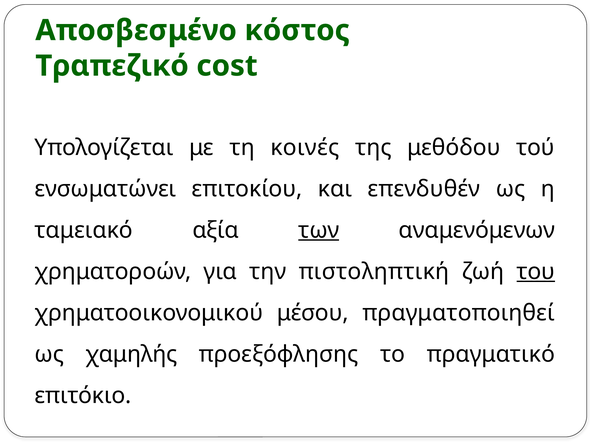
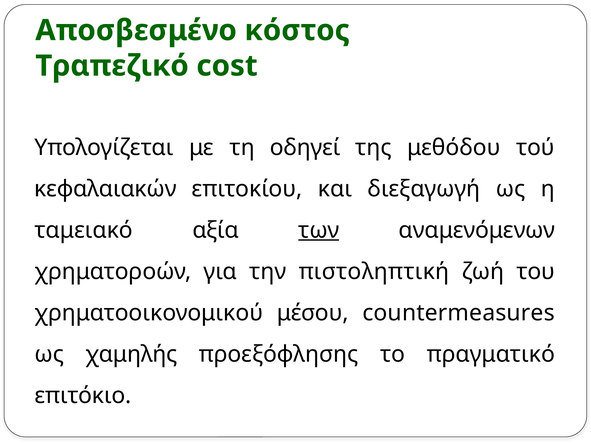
κοινές: κοινές -> οδηγεί
ενσωματώνει: ενσωματώνει -> κεφαλαιακών
επενδυθέν: επενδυθέν -> διεξαγωγή
του underline: present -> none
πραγματοποιηθεί: πραγματοποιηθεί -> countermeasures
